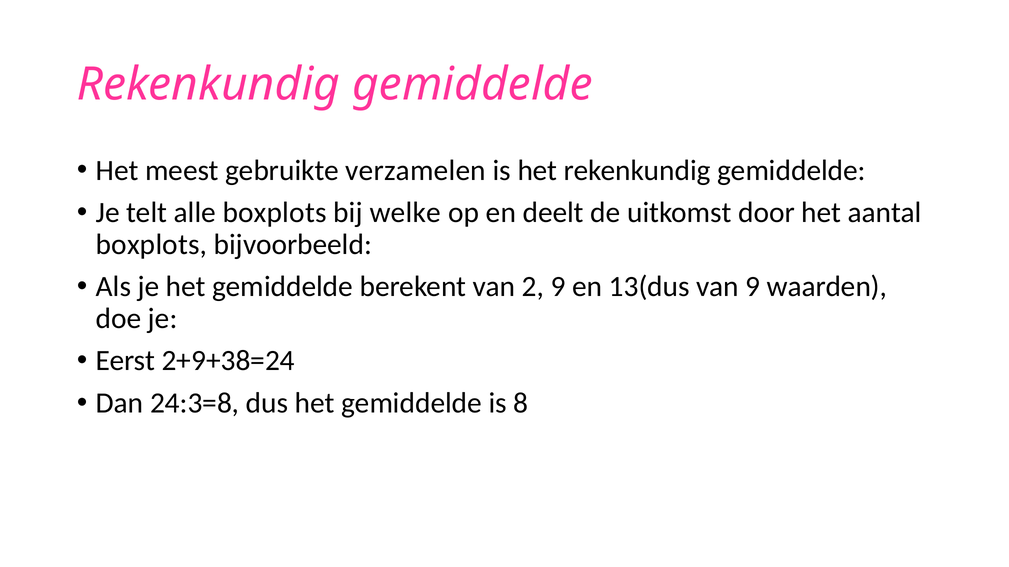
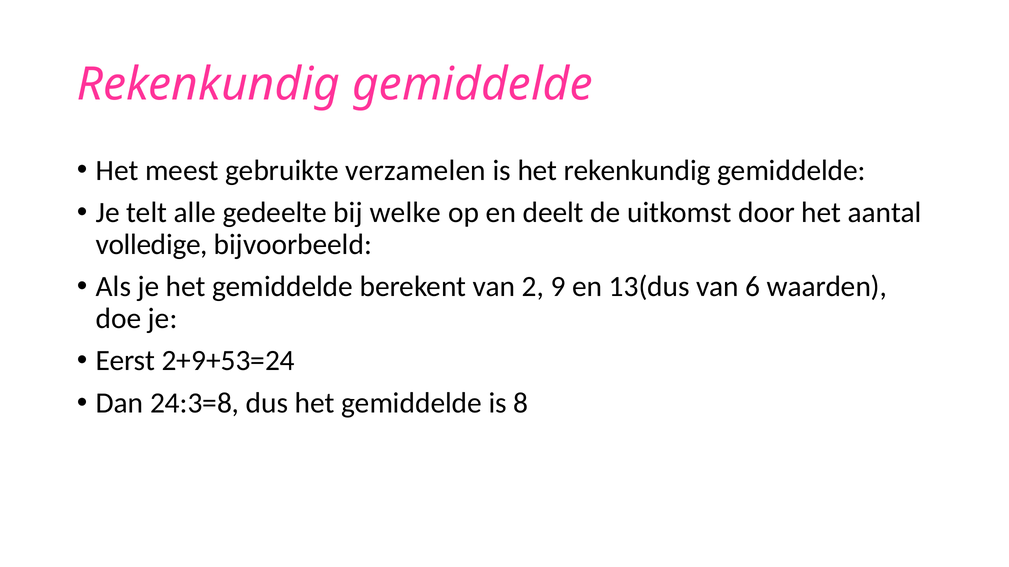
alle boxplots: boxplots -> gedeelte
boxplots at (151, 245): boxplots -> volledige
van 9: 9 -> 6
2+9+38=24: 2+9+38=24 -> 2+9+53=24
